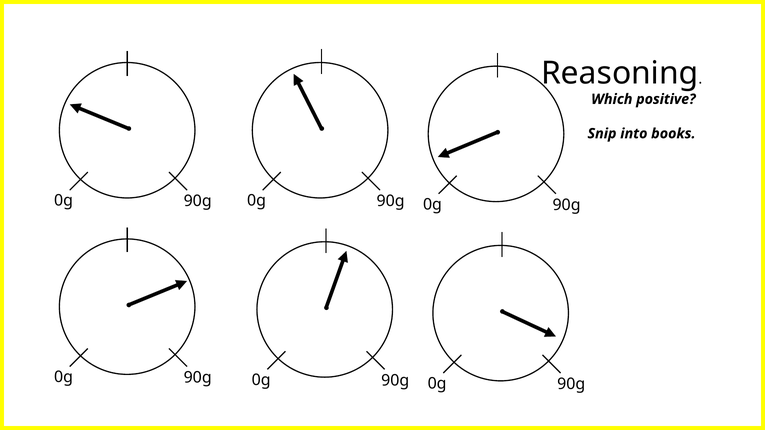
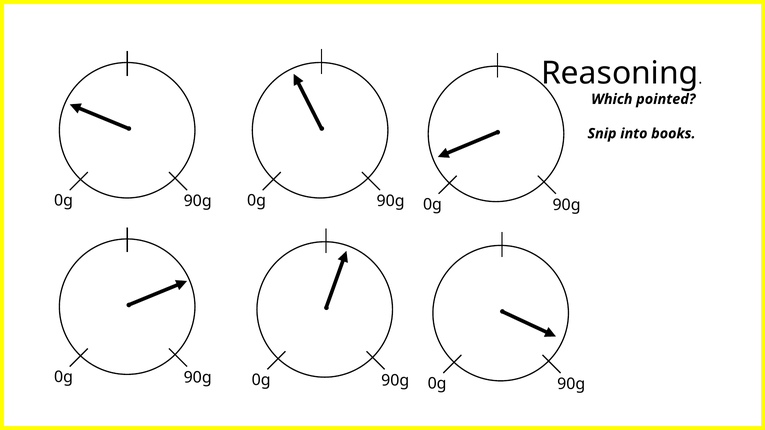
positive: positive -> pointed
